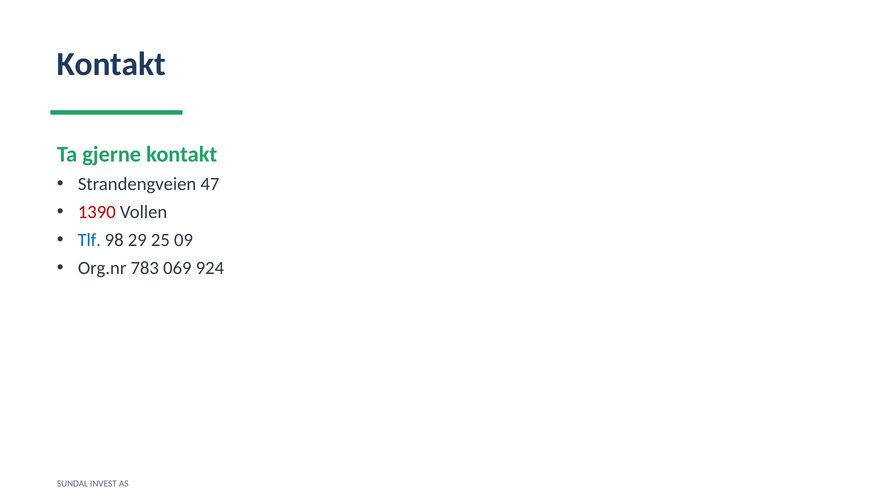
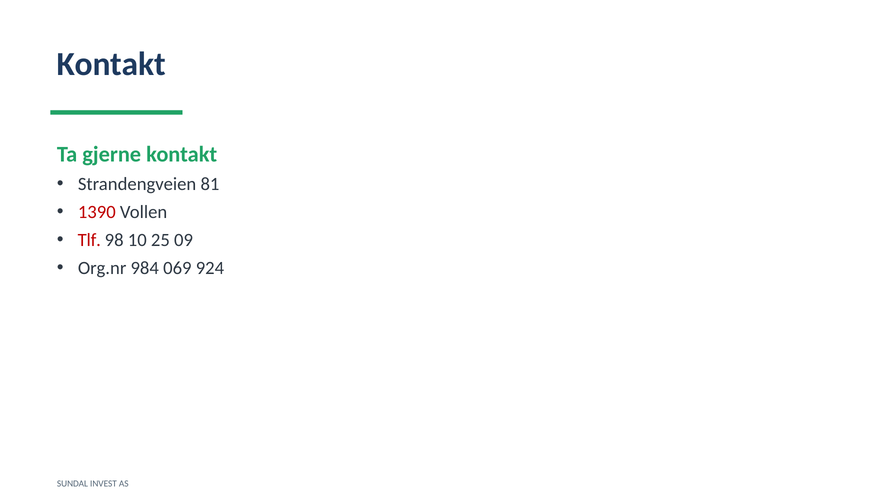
47: 47 -> 81
Tlf colour: blue -> red
29: 29 -> 10
783: 783 -> 984
